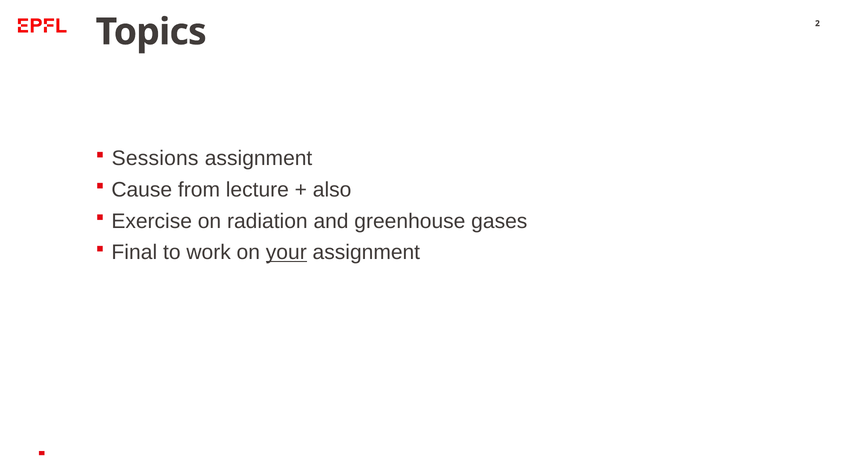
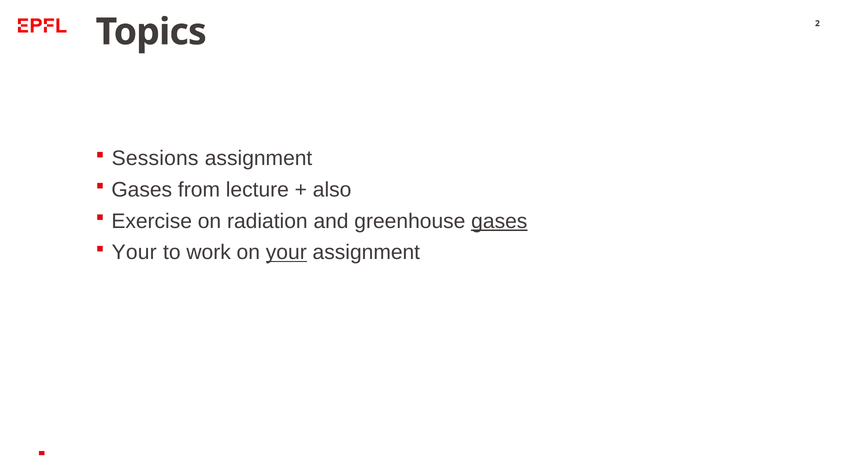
Cause at (142, 190): Cause -> Gases
gases at (499, 221) underline: none -> present
Final at (134, 253): Final -> Your
